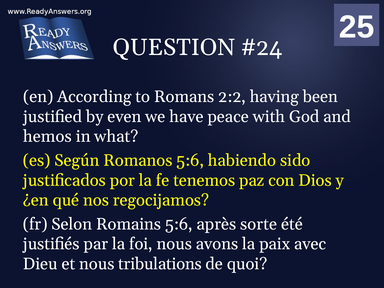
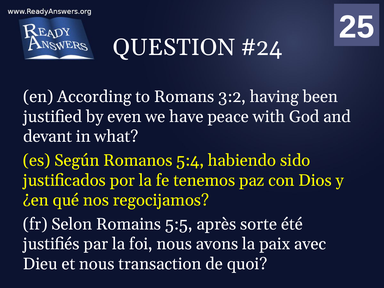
2:2: 2:2 -> 3:2
hemos: hemos -> devant
Romanos 5:6: 5:6 -> 5:4
Romains 5:6: 5:6 -> 5:5
tribulations: tribulations -> transaction
